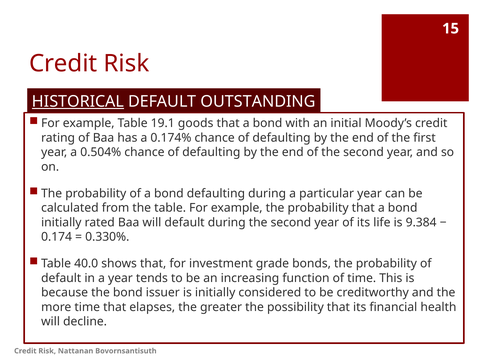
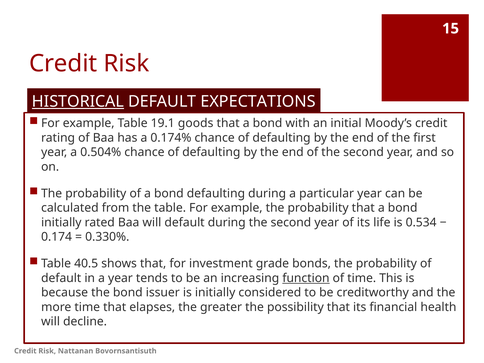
OUTSTANDING: OUTSTANDING -> EXPECTATIONS
9.384: 9.384 -> 0.534
40.0: 40.0 -> 40.5
function underline: none -> present
